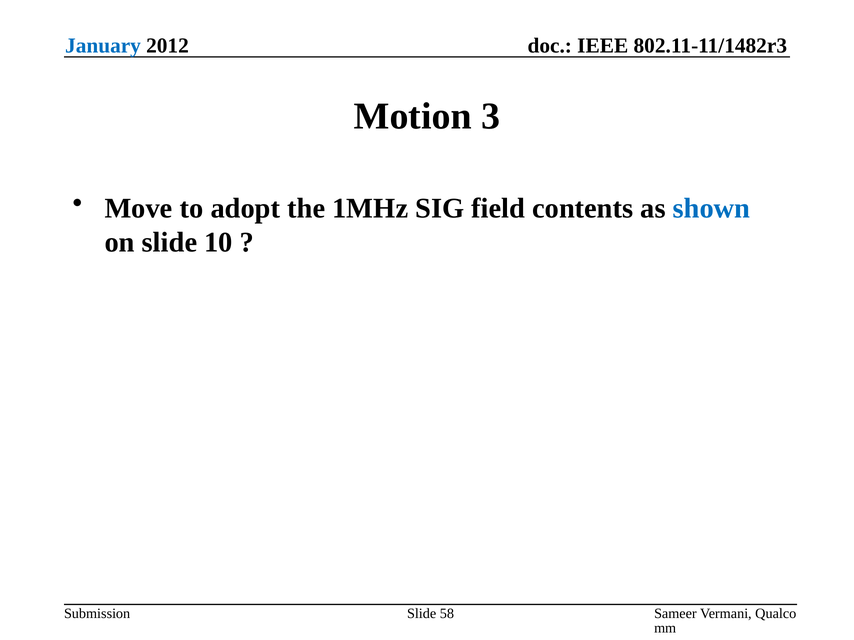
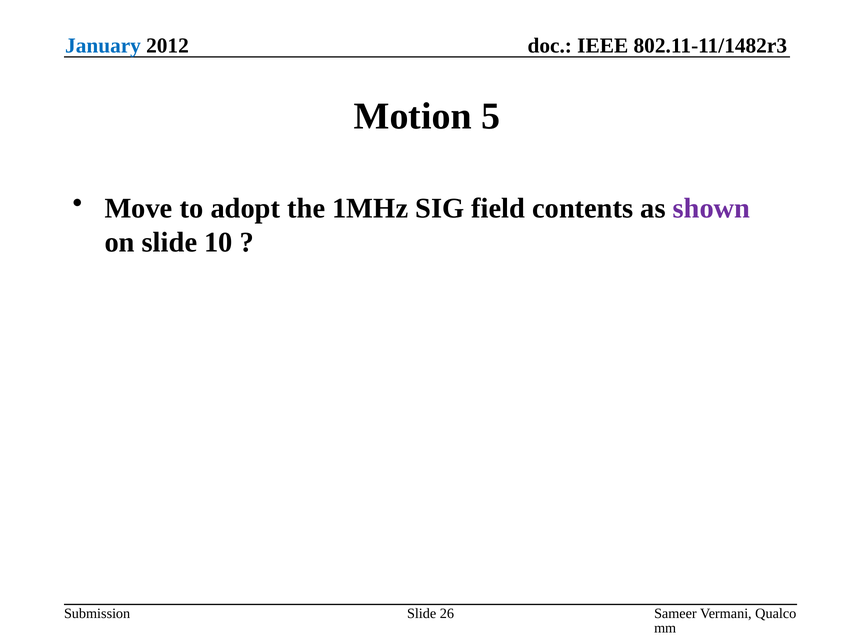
3: 3 -> 5
shown colour: blue -> purple
58: 58 -> 26
